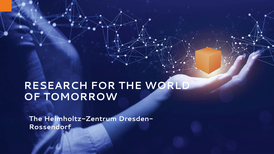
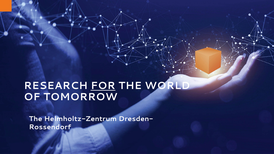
FOR underline: none -> present
